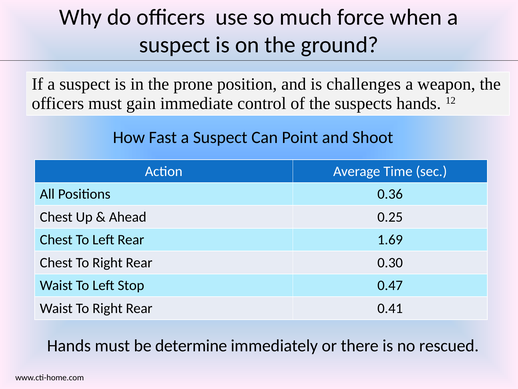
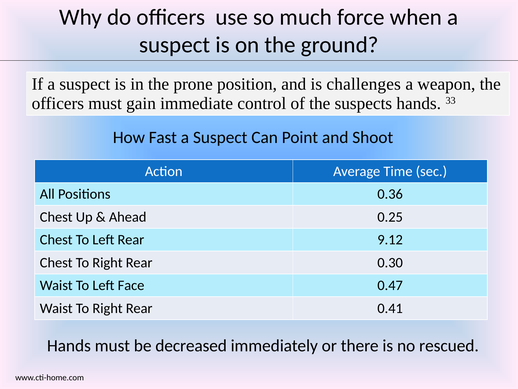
12: 12 -> 33
1.69: 1.69 -> 9.12
Stop: Stop -> Face
determine: determine -> decreased
